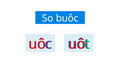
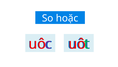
buôc: buôc -> hoặc
